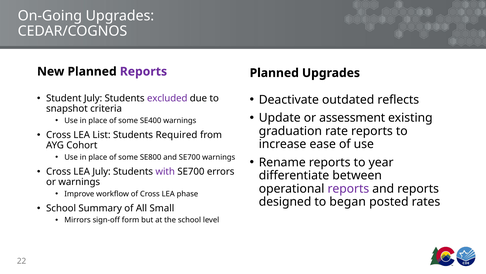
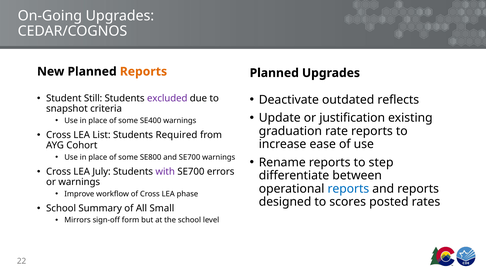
Reports at (143, 71) colour: purple -> orange
Student July: July -> Still
assessment: assessment -> justification
year: year -> step
reports at (348, 188) colour: purple -> blue
began: began -> scores
